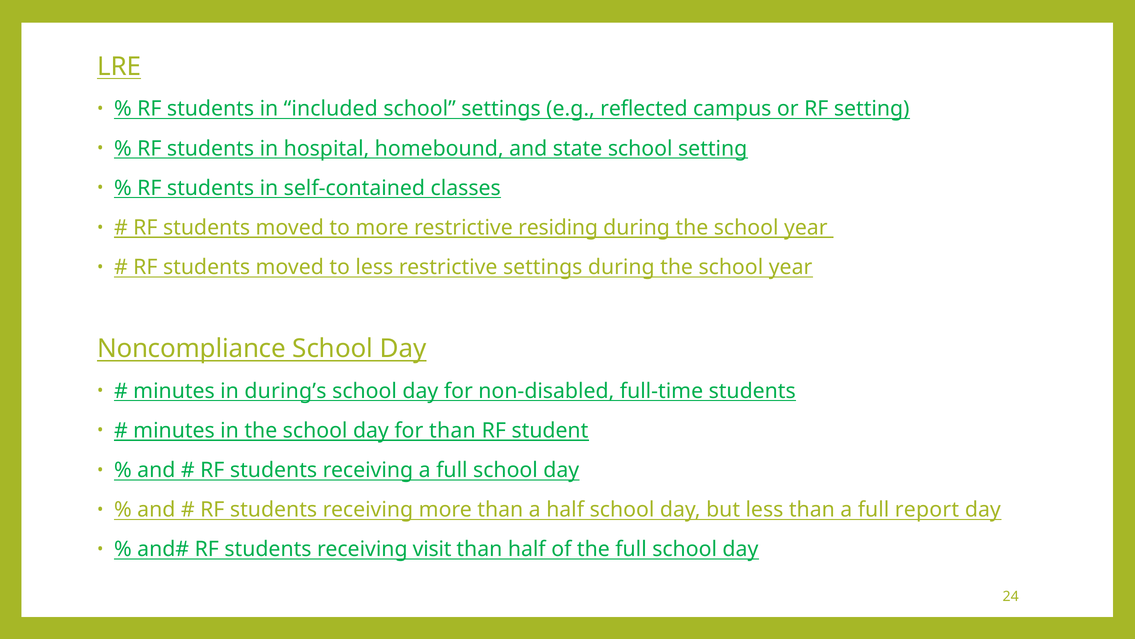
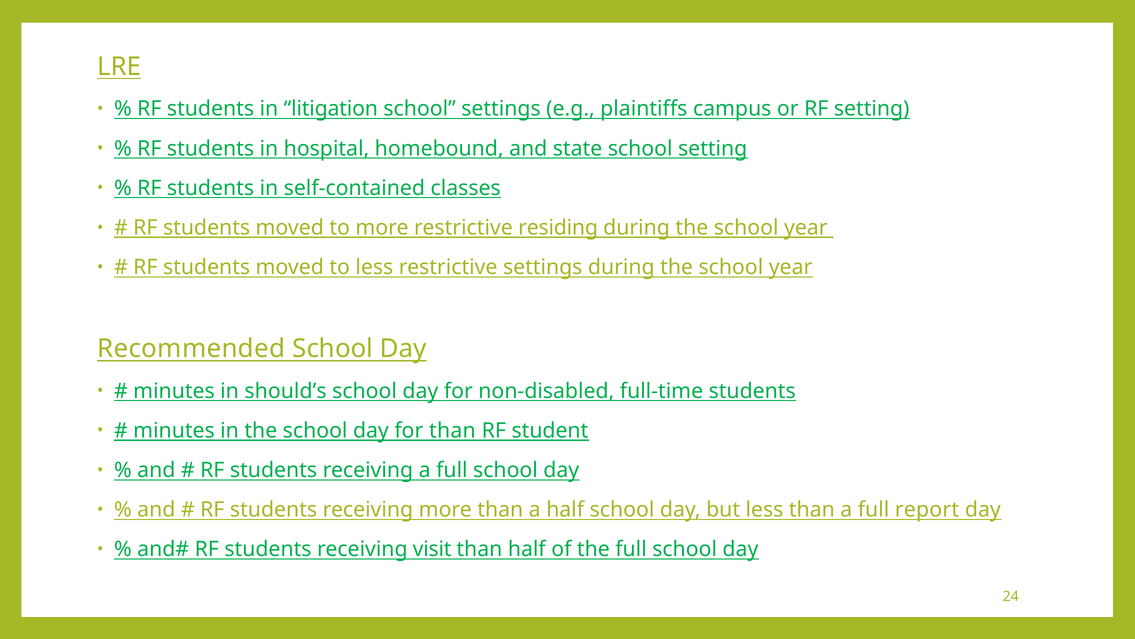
included: included -> litigation
reflected: reflected -> plaintiffs
Noncompliance: Noncompliance -> Recommended
during’s: during’s -> should’s
